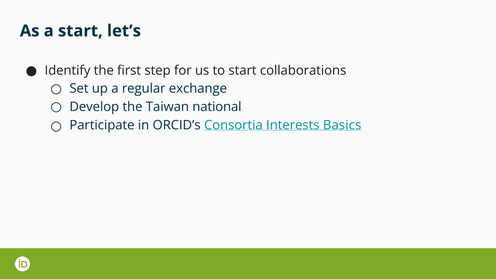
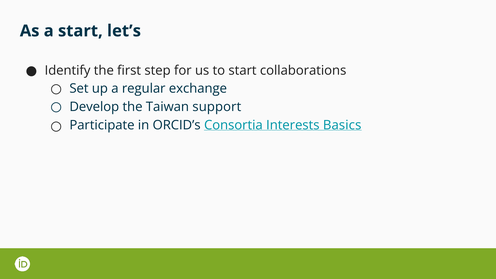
national: national -> support
